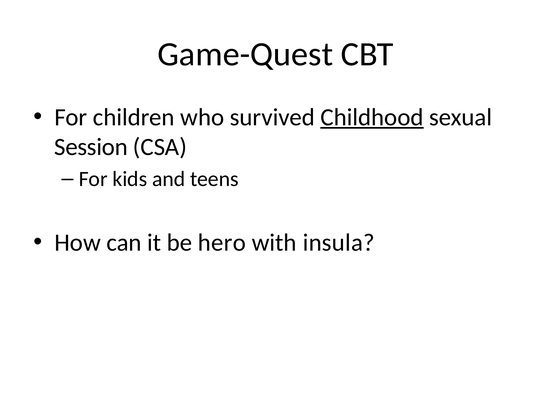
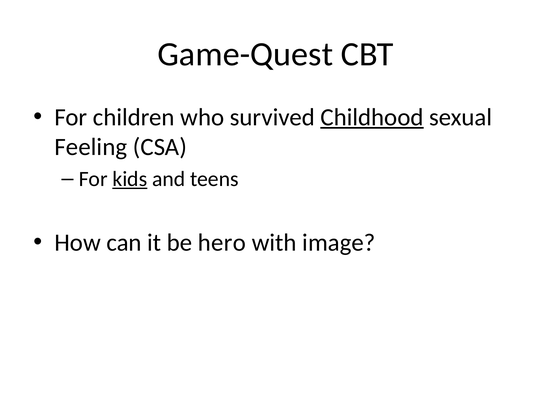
Session: Session -> Feeling
kids underline: none -> present
insula: insula -> image
